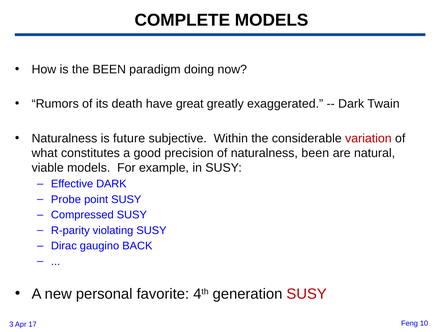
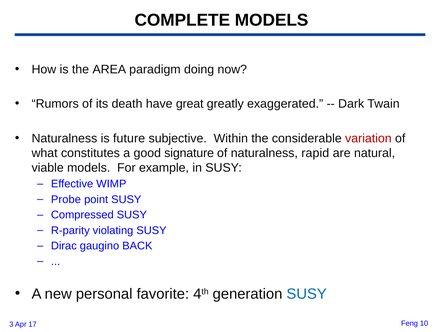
the BEEN: BEEN -> AREA
precision: precision -> signature
naturalness been: been -> rapid
Effective DARK: DARK -> WIMP
SUSY at (307, 294) colour: red -> blue
